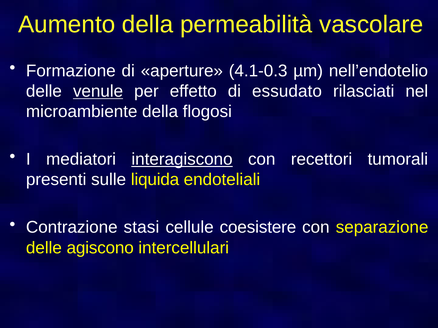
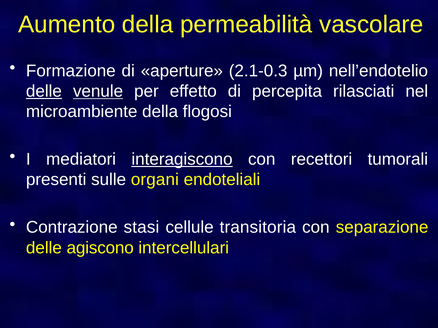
4.1-0.3: 4.1-0.3 -> 2.1-0.3
delle at (44, 91) underline: none -> present
essudato: essudato -> percepita
liquida: liquida -> organi
coesistere: coesistere -> transitoria
